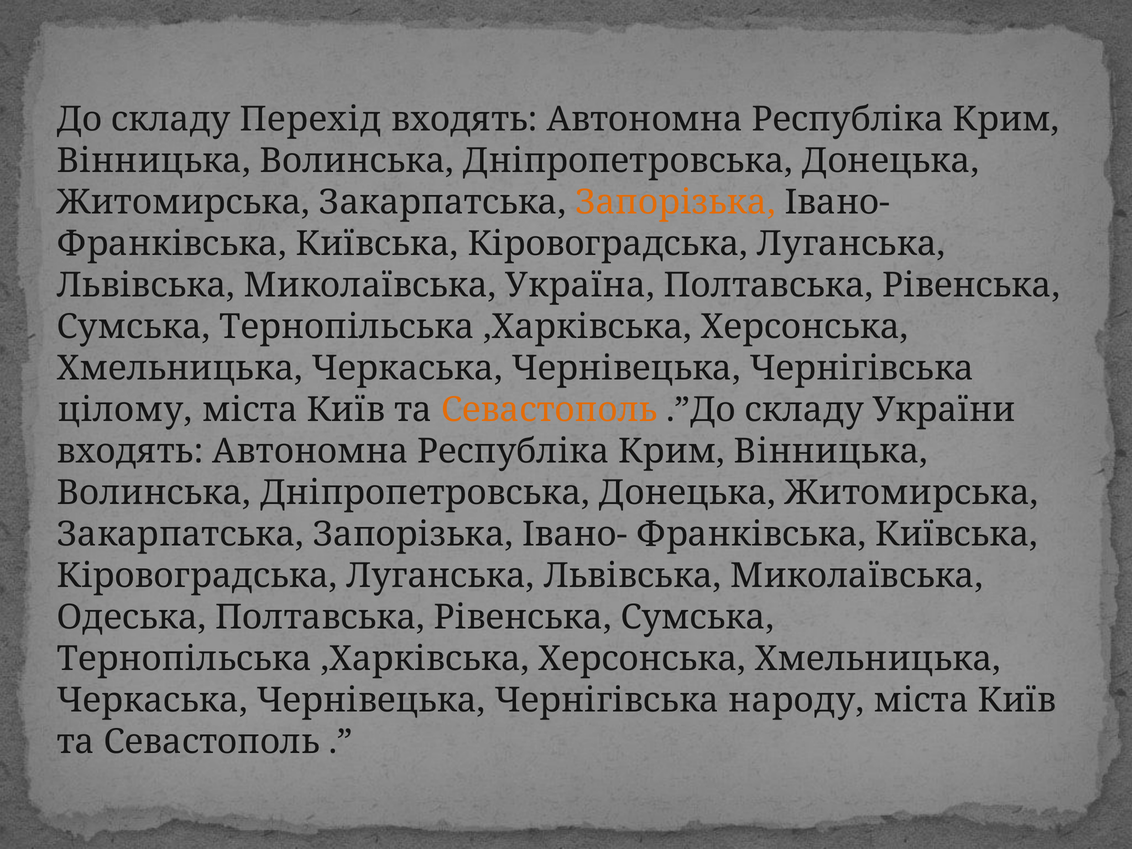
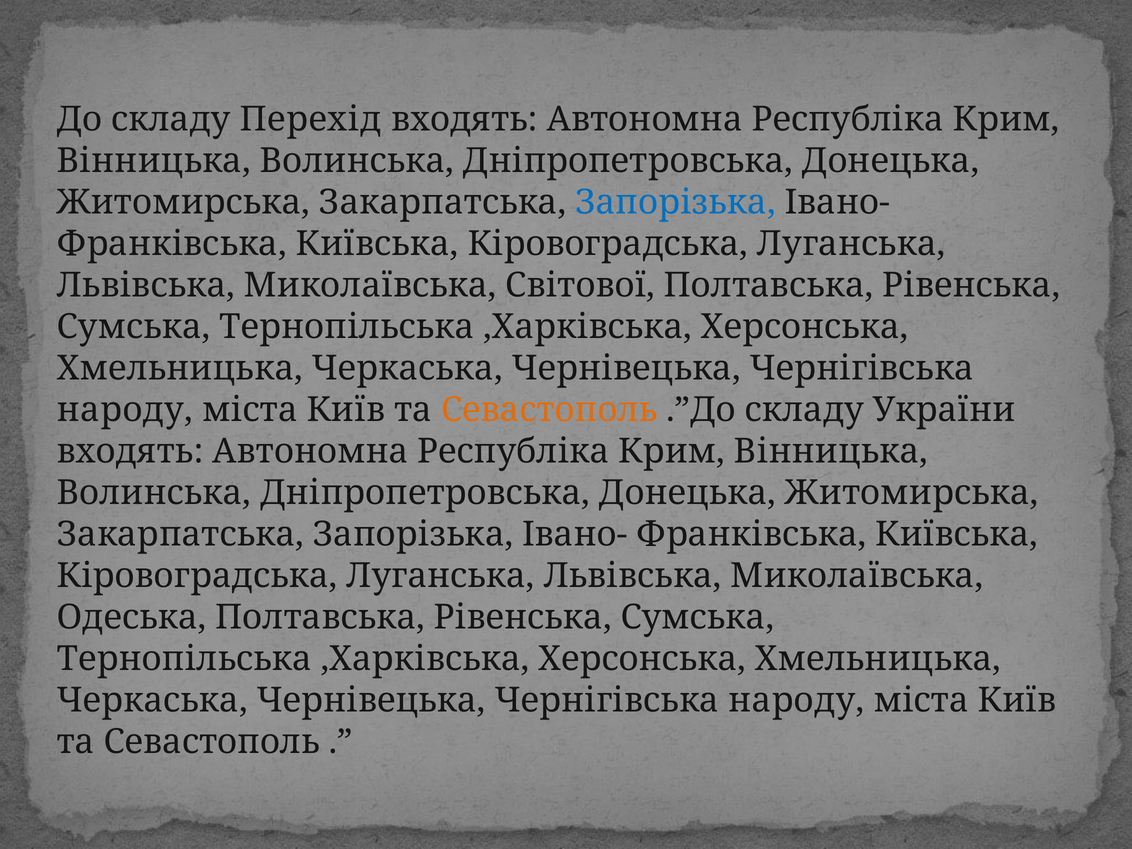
Запорізька at (675, 202) colour: orange -> blue
Україна: Україна -> Світової
цілому at (125, 410): цілому -> народу
